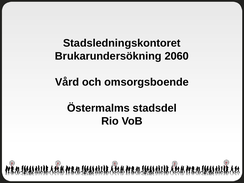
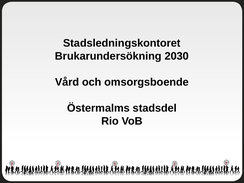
2060: 2060 -> 2030
